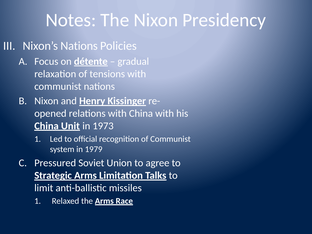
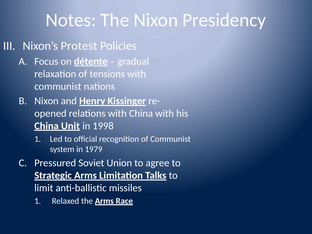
Nixon’s Nations: Nations -> Protest
1973: 1973 -> 1998
